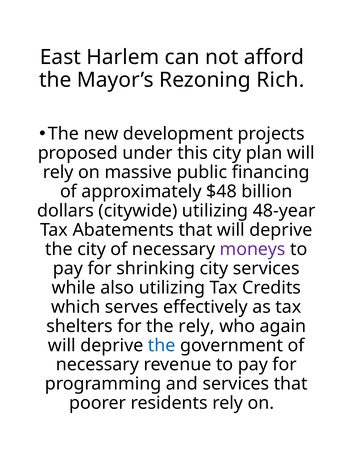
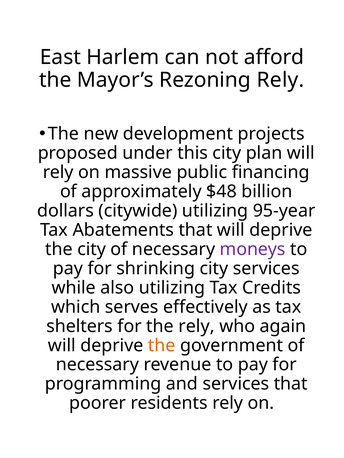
Rezoning Rich: Rich -> Rely
48-year: 48-year -> 95-year
the at (162, 346) colour: blue -> orange
